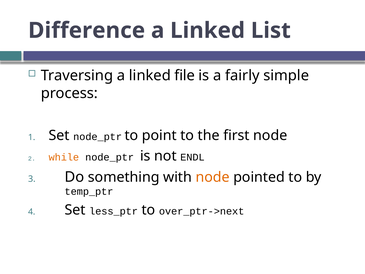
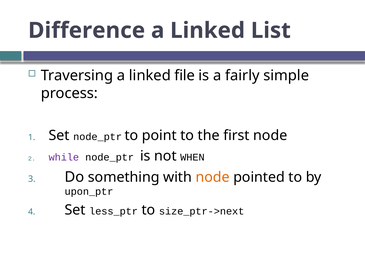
while colour: orange -> purple
ENDL: ENDL -> WHEN
temp_ptr: temp_ptr -> upon_ptr
over_ptr->next: over_ptr->next -> size_ptr->next
